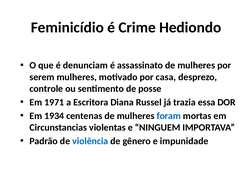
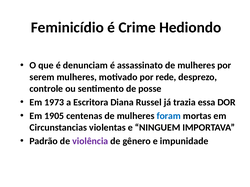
casa: casa -> rede
1971: 1971 -> 1973
1934: 1934 -> 1905
violência colour: blue -> purple
